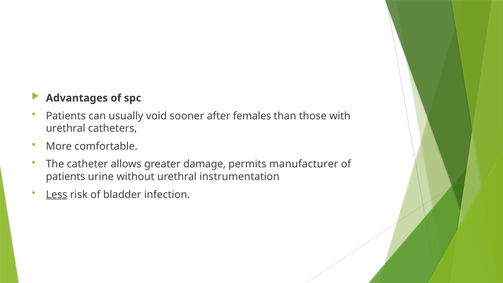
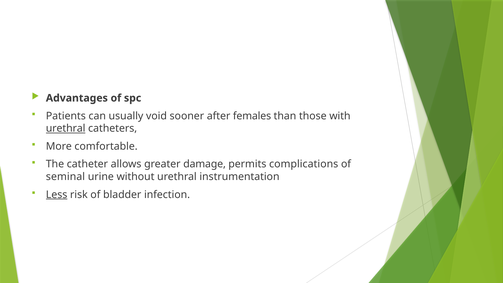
urethral at (66, 128) underline: none -> present
manufacturer: manufacturer -> complications
patients at (66, 177): patients -> seminal
